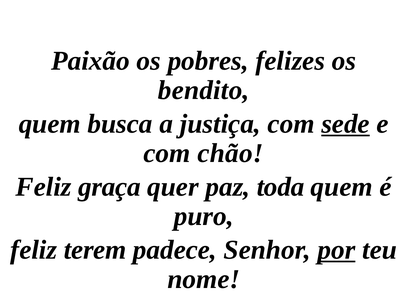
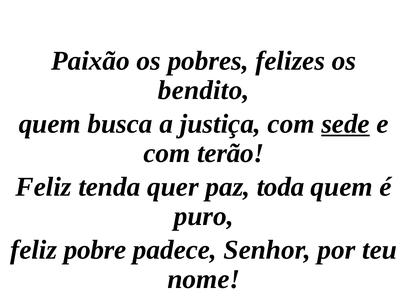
chão: chão -> terão
graça: graça -> tenda
terem: terem -> pobre
por underline: present -> none
